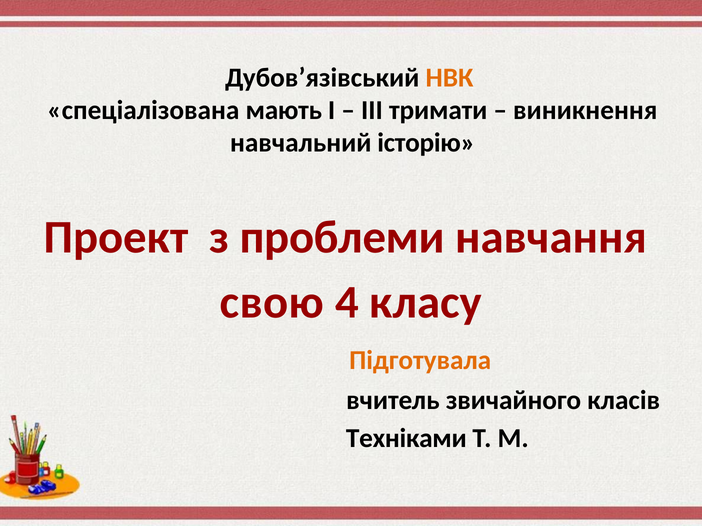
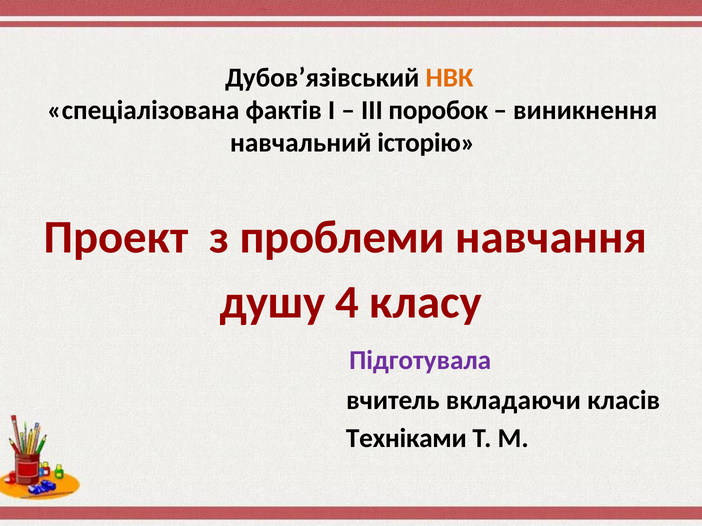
мають: мають -> фактів
тримати: тримати -> поробок
свою: свою -> душу
Підготувала colour: orange -> purple
звичайного: звичайного -> вкладаючи
